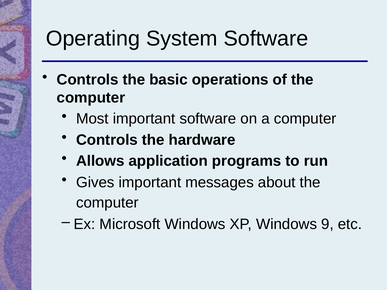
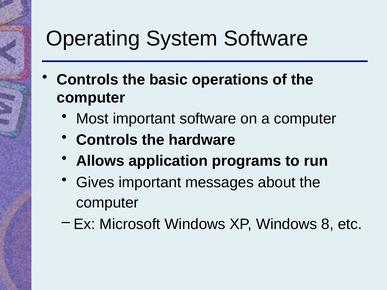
9: 9 -> 8
